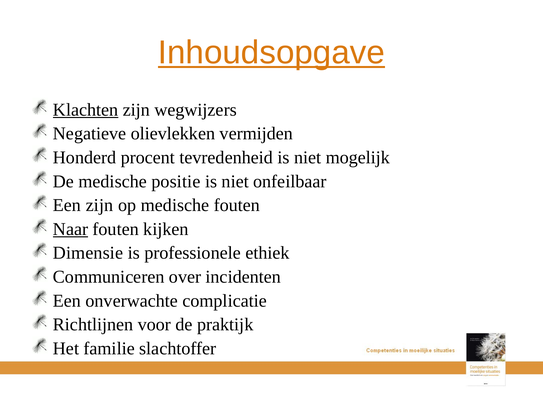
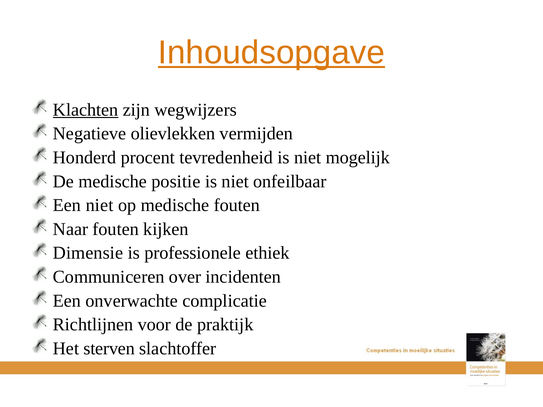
Een zijn: zijn -> niet
Naar underline: present -> none
familie: familie -> sterven
